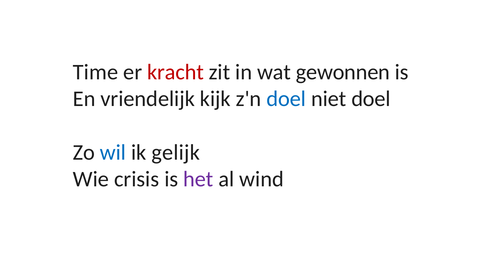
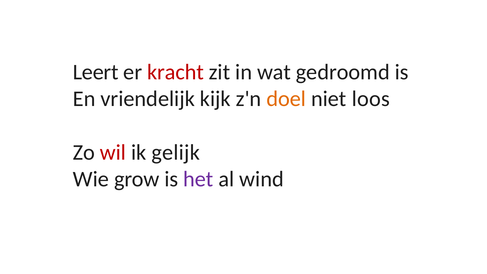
Time: Time -> Leert
gewonnen: gewonnen -> gedroomd
doel at (286, 99) colour: blue -> orange
niet doel: doel -> loos
wil colour: blue -> red
crisis: crisis -> grow
